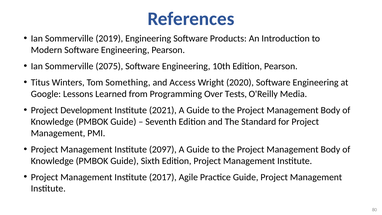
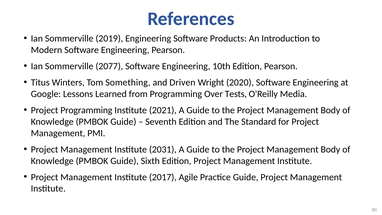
2075: 2075 -> 2077
Access: Access -> Driven
Project Development: Development -> Programming
2097: 2097 -> 2031
